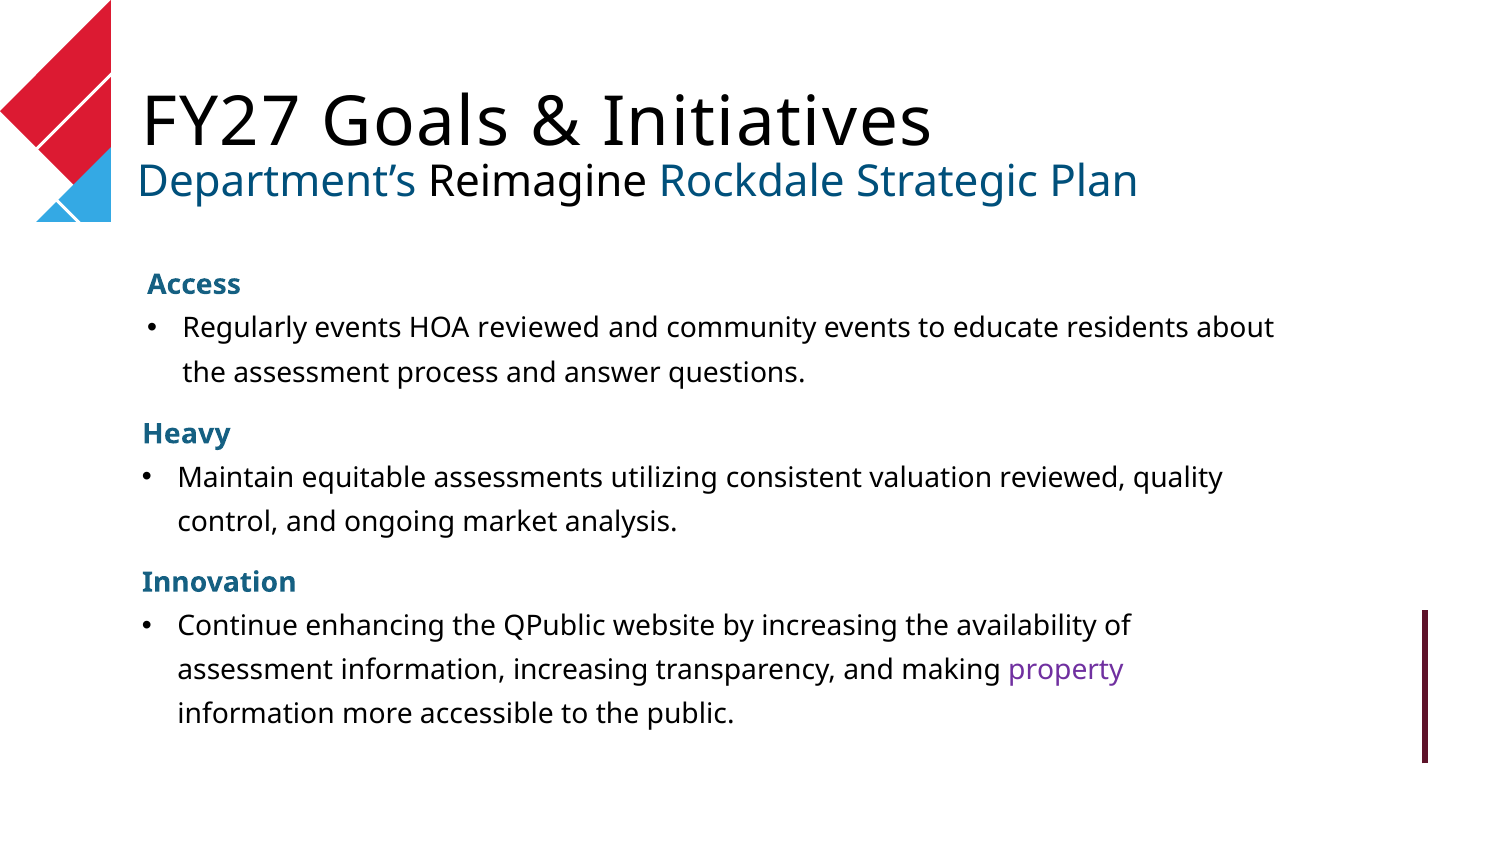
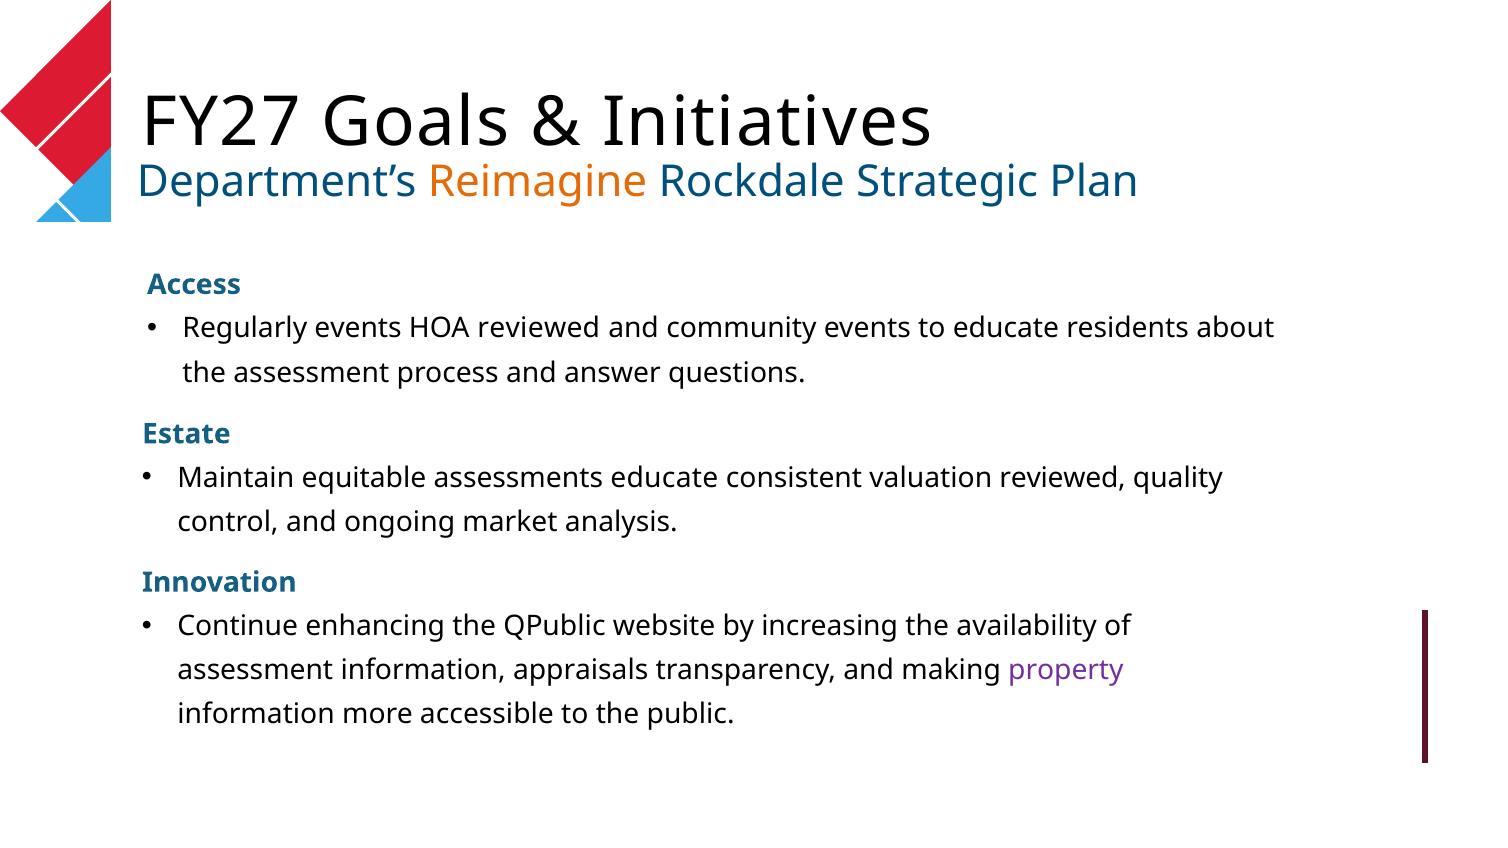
Reimagine colour: black -> orange
Heavy: Heavy -> Estate
assessments utilizing: utilizing -> educate
information increasing: increasing -> appraisals
